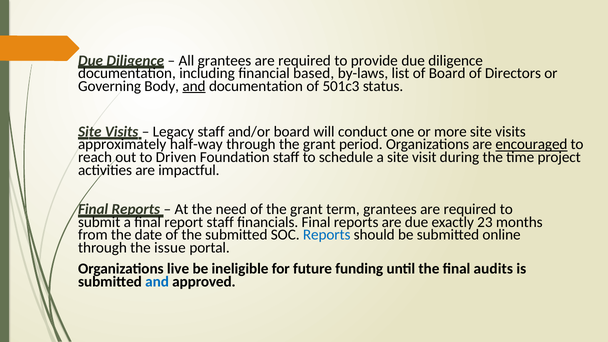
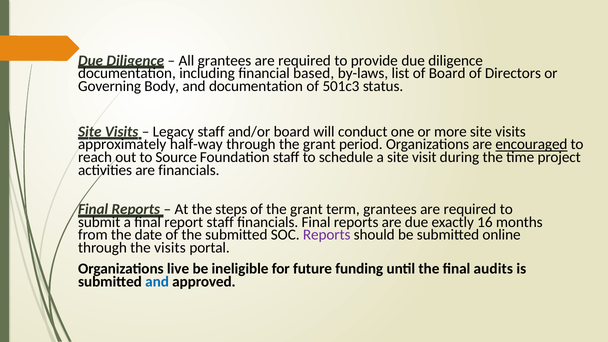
and at (194, 86) underline: present -> none
Driven: Driven -> Source
are impactful: impactful -> financials
need: need -> steps
23: 23 -> 16
Reports at (327, 235) colour: blue -> purple
the issue: issue -> visits
